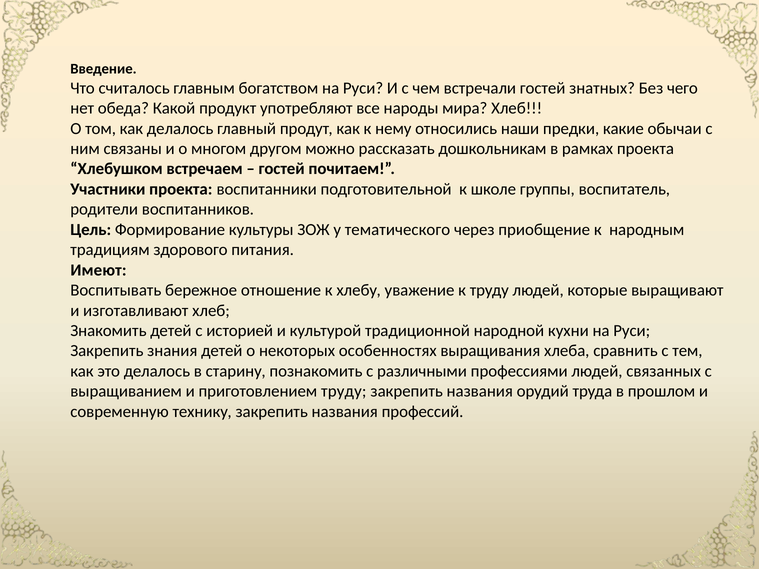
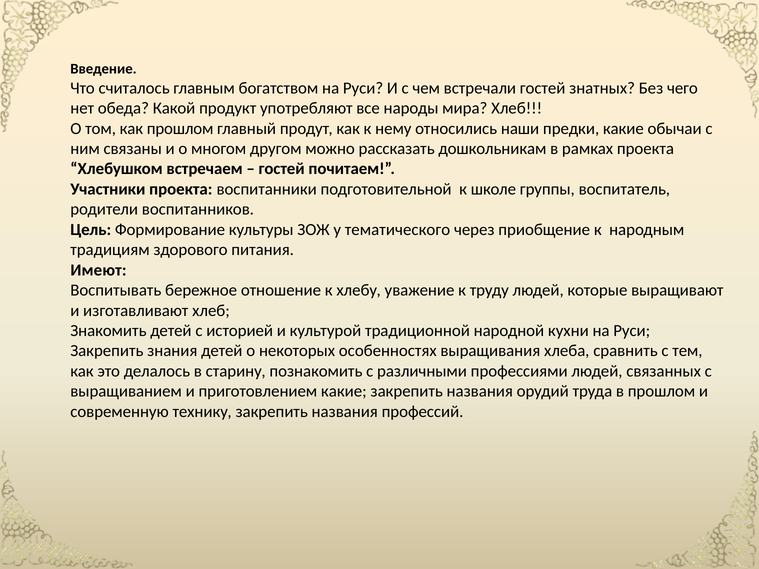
как делалось: делалось -> прошлом
приготовлением труду: труду -> какие
